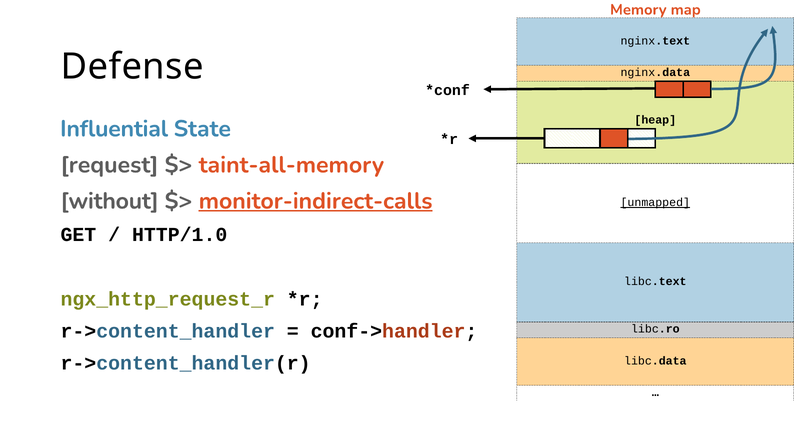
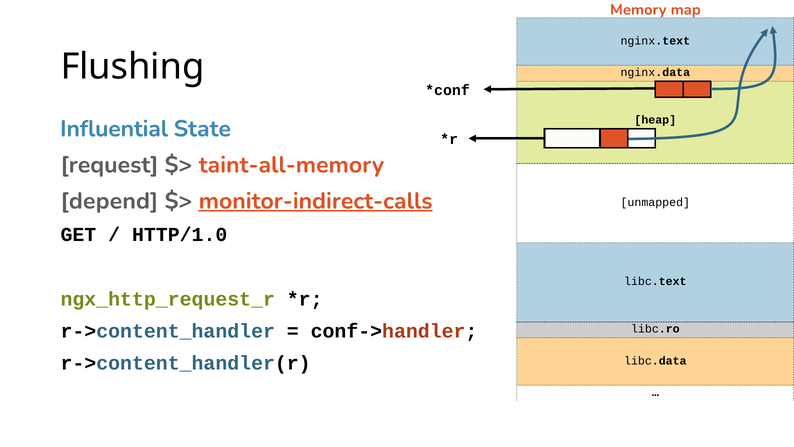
Defense: Defense -> Flushing
without: without -> depend
unmapped underline: present -> none
